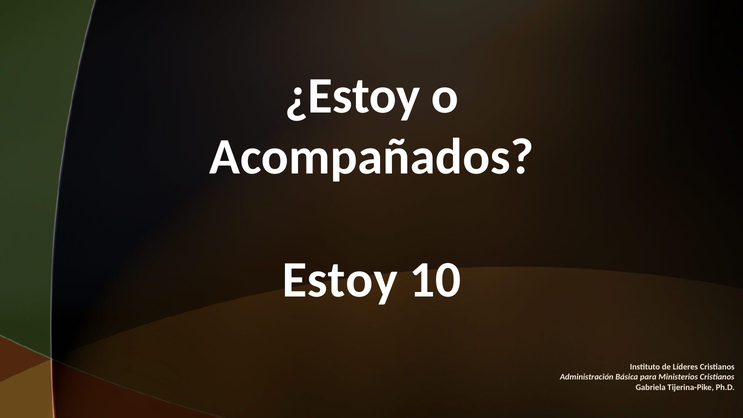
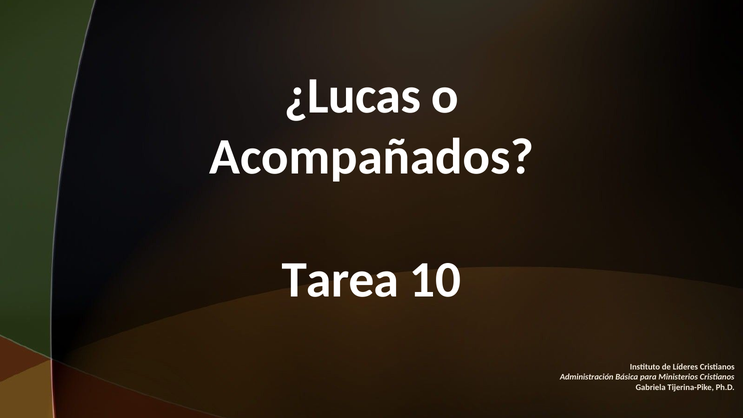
¿Estoy: ¿Estoy -> ¿Lucas
Estoy: Estoy -> Tarea
